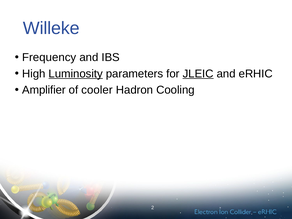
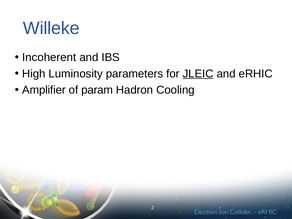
Frequency: Frequency -> Incoherent
Luminosity underline: present -> none
cooler: cooler -> param
